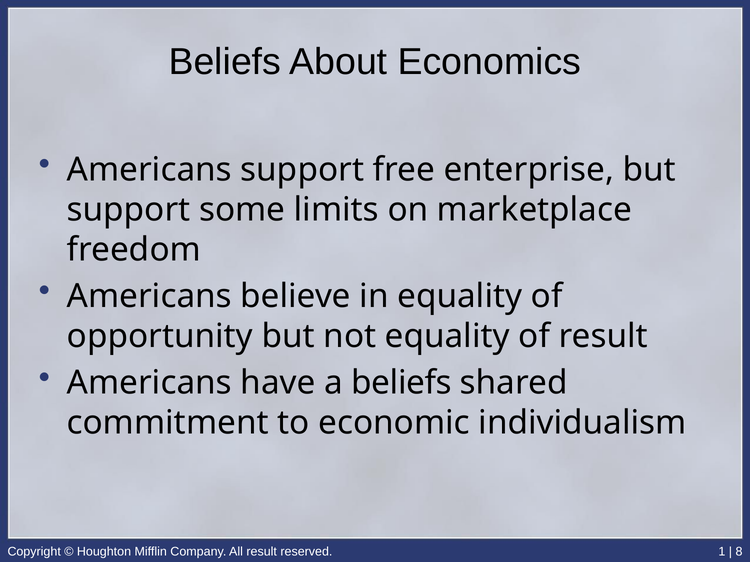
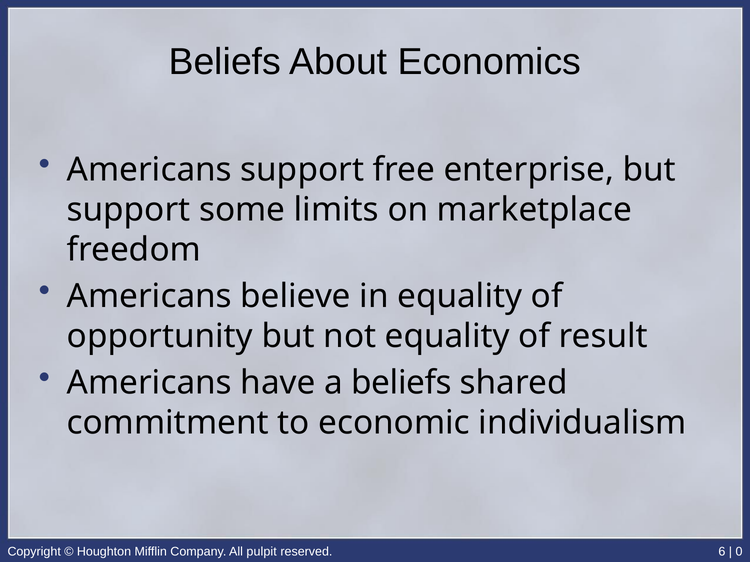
All result: result -> pulpit
1: 1 -> 6
8: 8 -> 0
